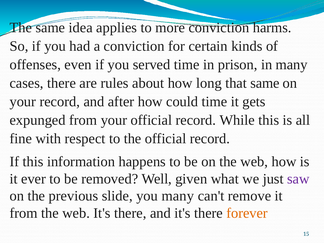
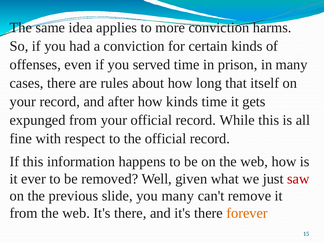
that same: same -> itself
how could: could -> kinds
saw colour: purple -> red
